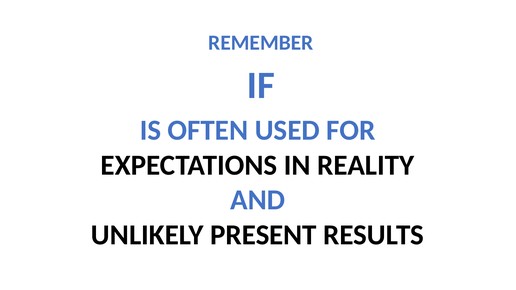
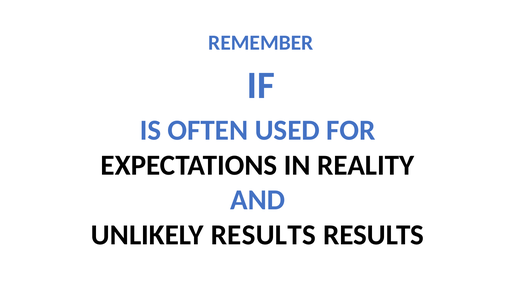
UNLIKELY PRESENT: PRESENT -> RESULTS
